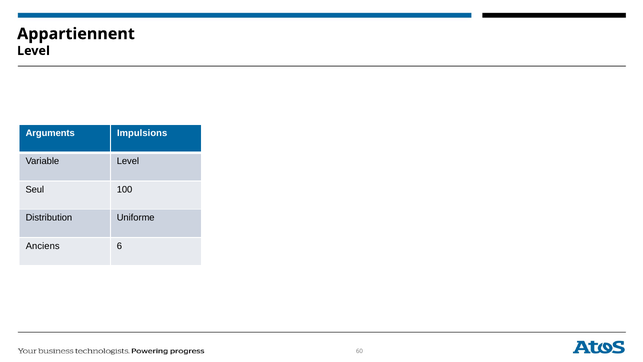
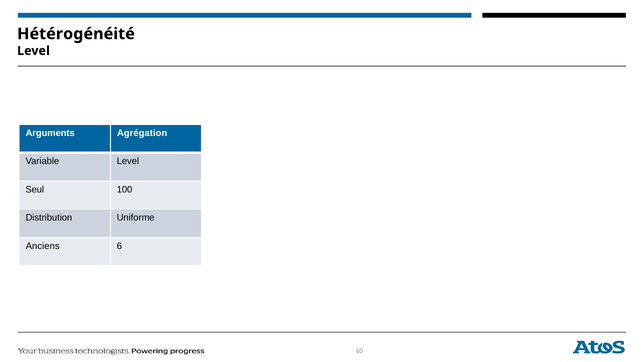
Appartiennent: Appartiennent -> Hétérogénéité
Impulsions: Impulsions -> Agrégation
